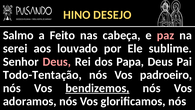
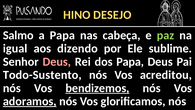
a Feito: Feito -> Papa
paz colour: pink -> light green
serei: serei -> igual
louvado: louvado -> dizendo
Todo-Tentação: Todo-Tentação -> Todo-Sustento
padroeiro: padroeiro -> acreditou
adoramos underline: none -> present
